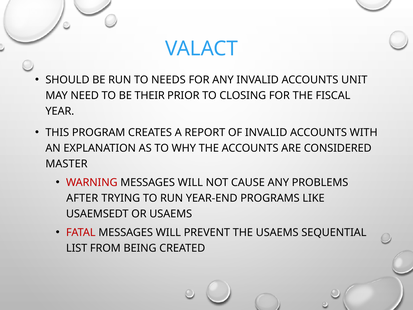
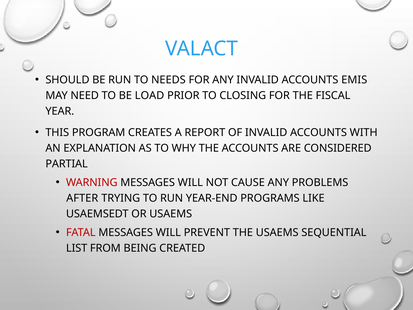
UNIT: UNIT -> EMIS
THEIR: THEIR -> LOAD
MASTER: MASTER -> PARTIAL
